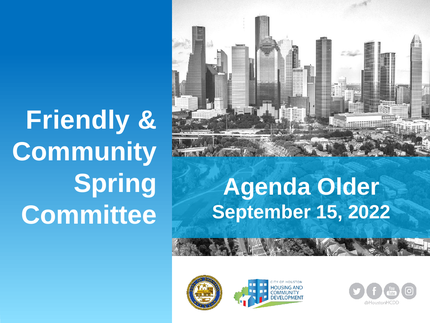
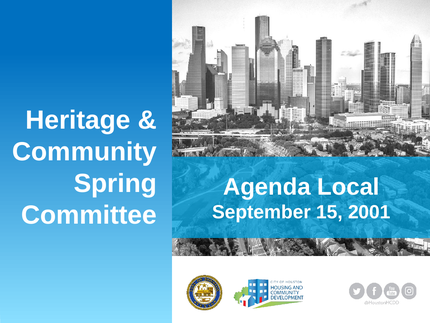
Friendly: Friendly -> Heritage
Older: Older -> Local
2022: 2022 -> 2001
